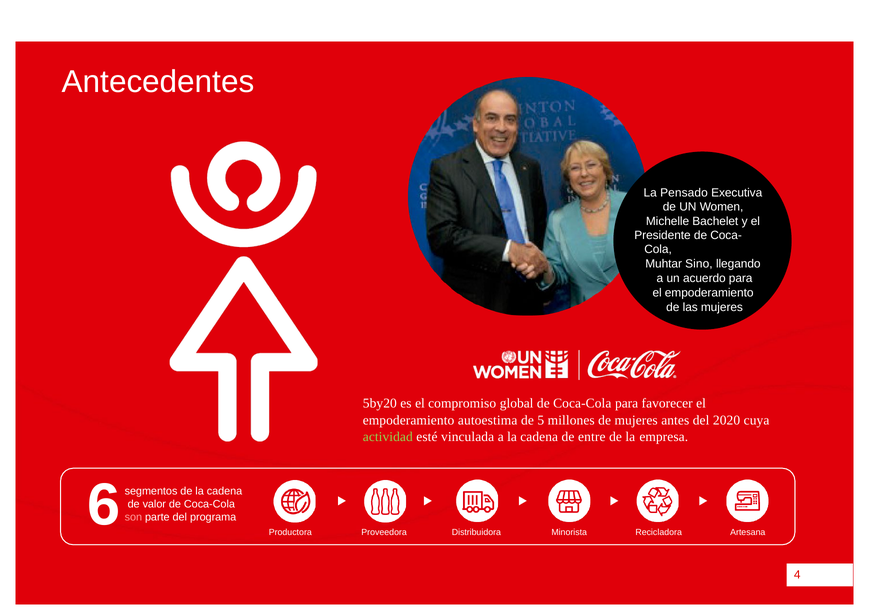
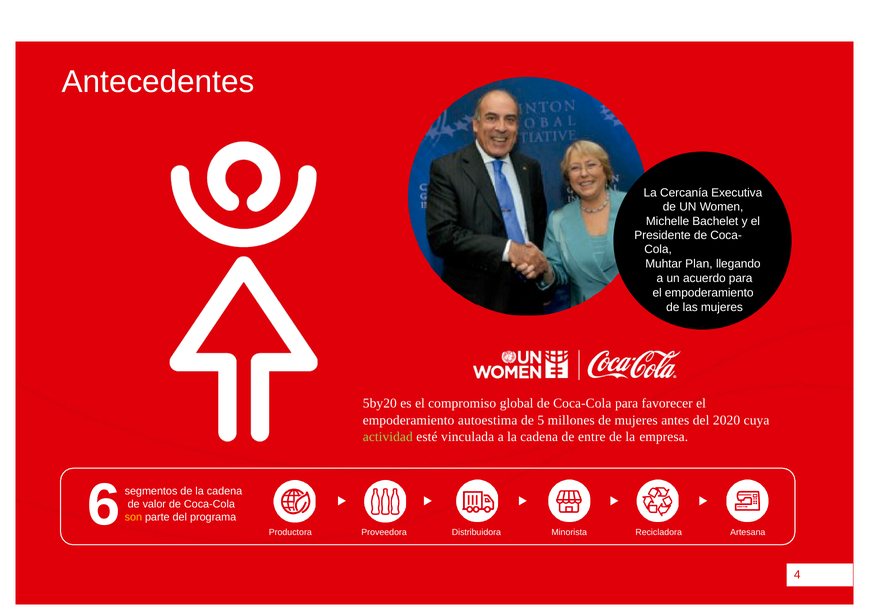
Pensado: Pensado -> Cercanía
Sino: Sino -> Plan
son colour: pink -> yellow
